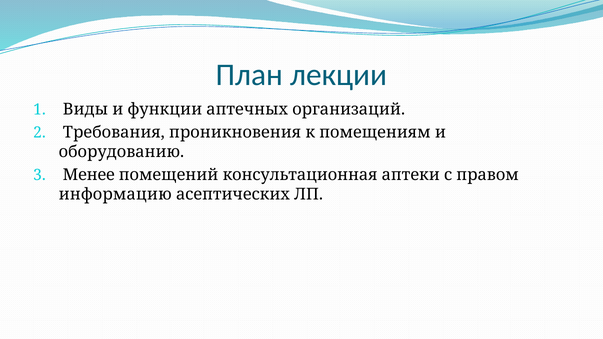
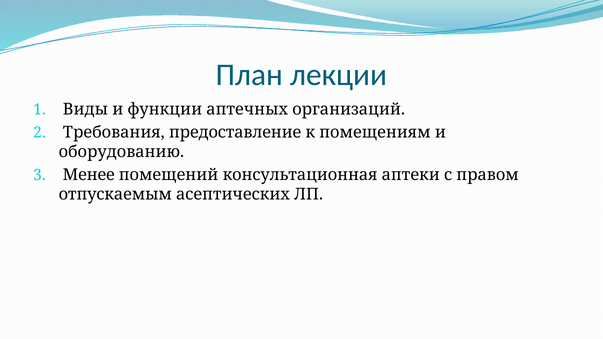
проникновения: проникновения -> предоставление
информацию: информацию -> отпускаемым
